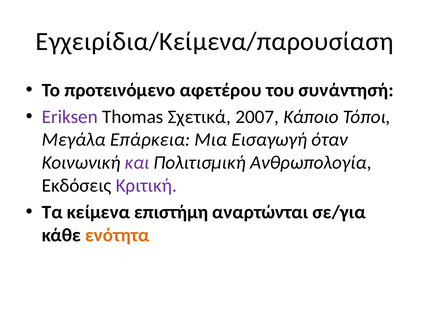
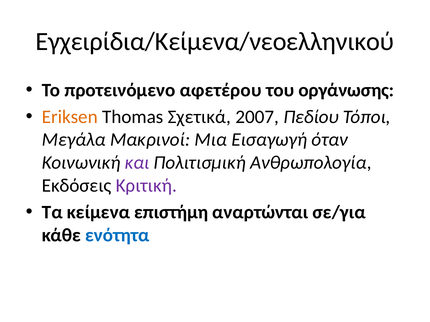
Εγχειρίδια/Κείμενα/παρουσίαση: Εγχειρίδια/Κείμενα/παρουσίαση -> Εγχειρίδια/Κείμενα/νεοελληνικού
συνάντησή: συνάντησή -> οργάνωσης
Eriksen colour: purple -> orange
Κάποιο: Κάποιο -> Πεδίου
Επάρκεια: Επάρκεια -> Μακρινοί
ενότητα colour: orange -> blue
